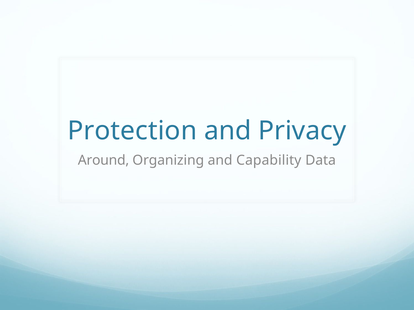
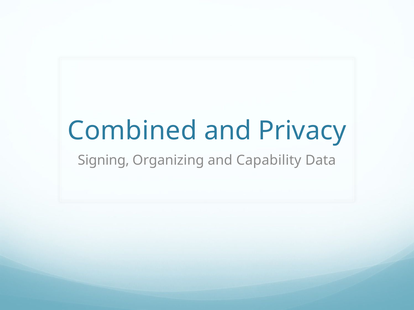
Protection: Protection -> Combined
Around: Around -> Signing
